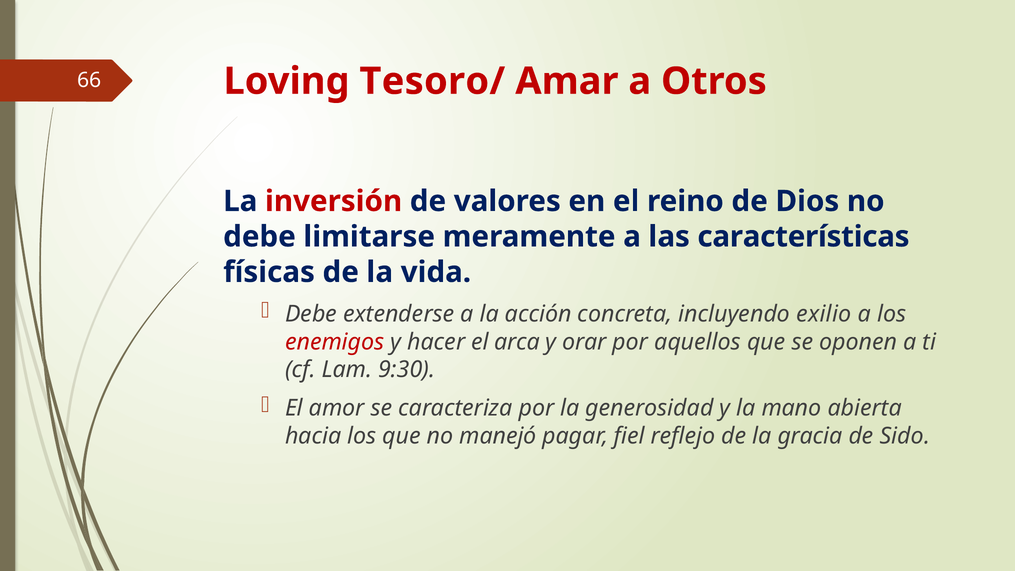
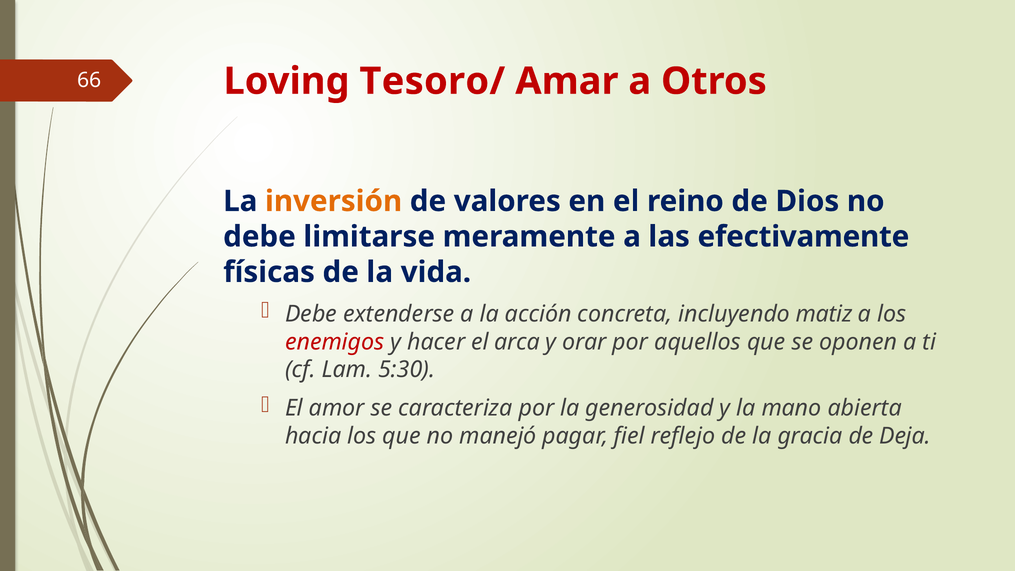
inversión colour: red -> orange
características: características -> efectivamente
exilio: exilio -> matiz
9:30: 9:30 -> 5:30
Sido: Sido -> Deja
